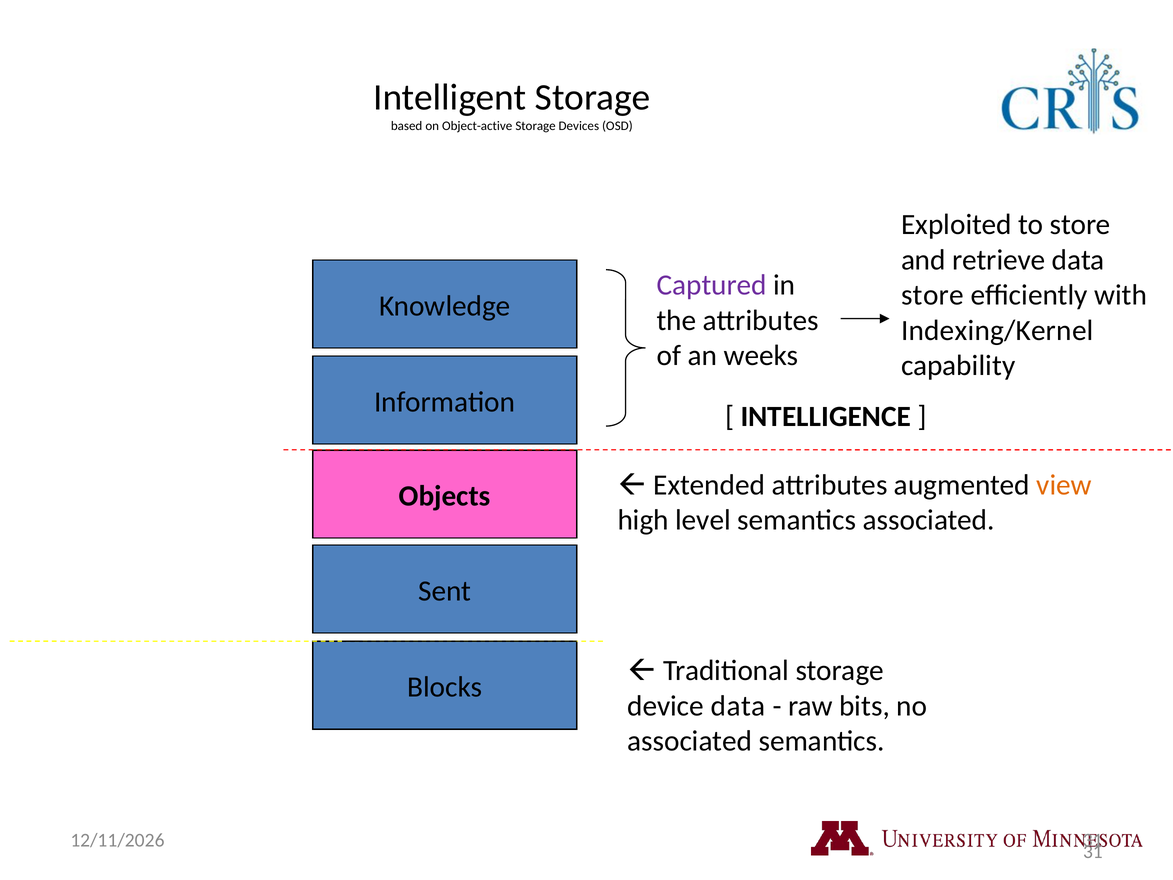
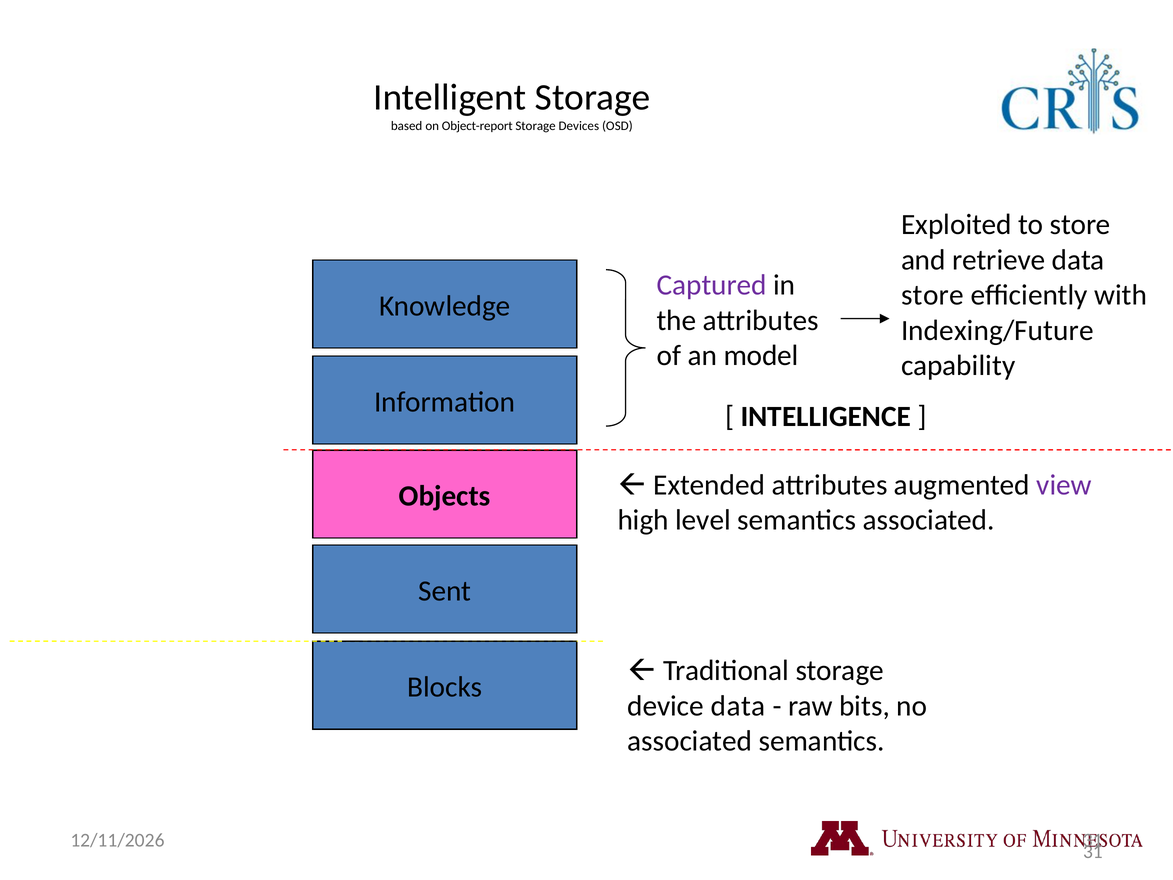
Object-active: Object-active -> Object-report
Indexing/Kernel: Indexing/Kernel -> Indexing/Future
weeks: weeks -> model
view colour: orange -> purple
